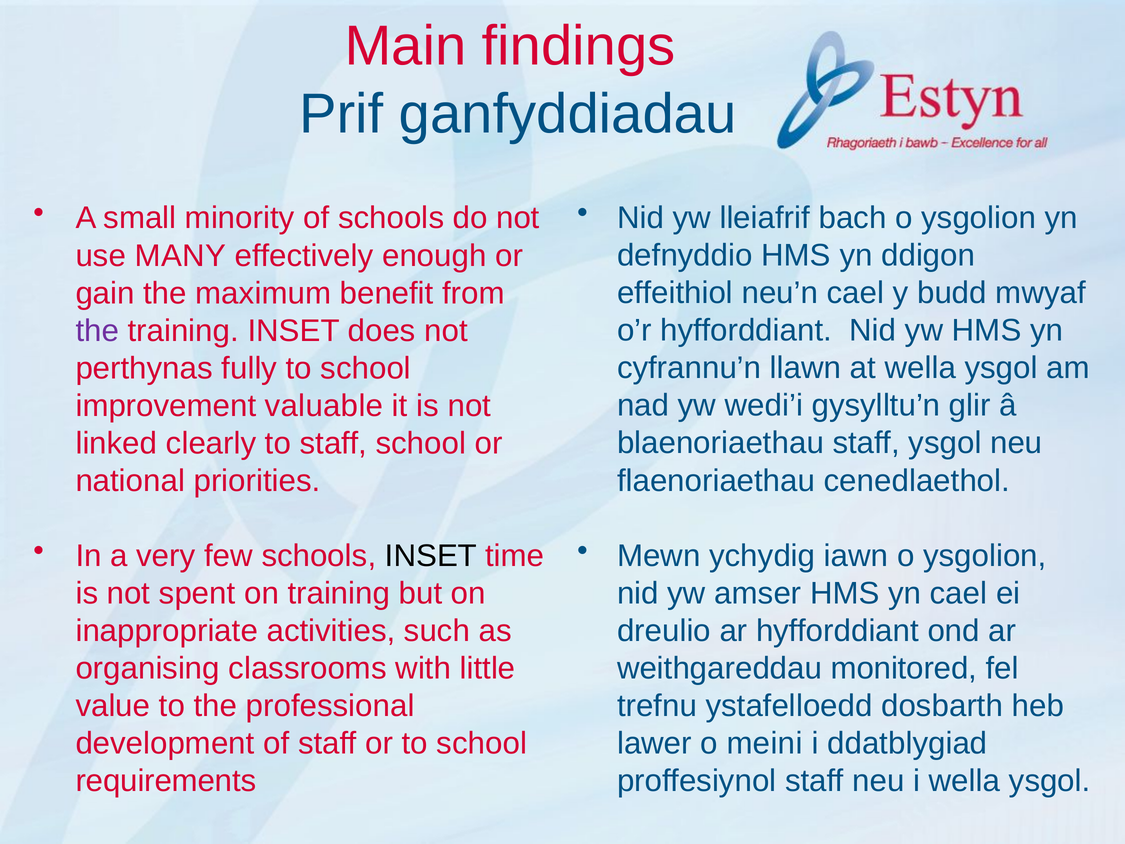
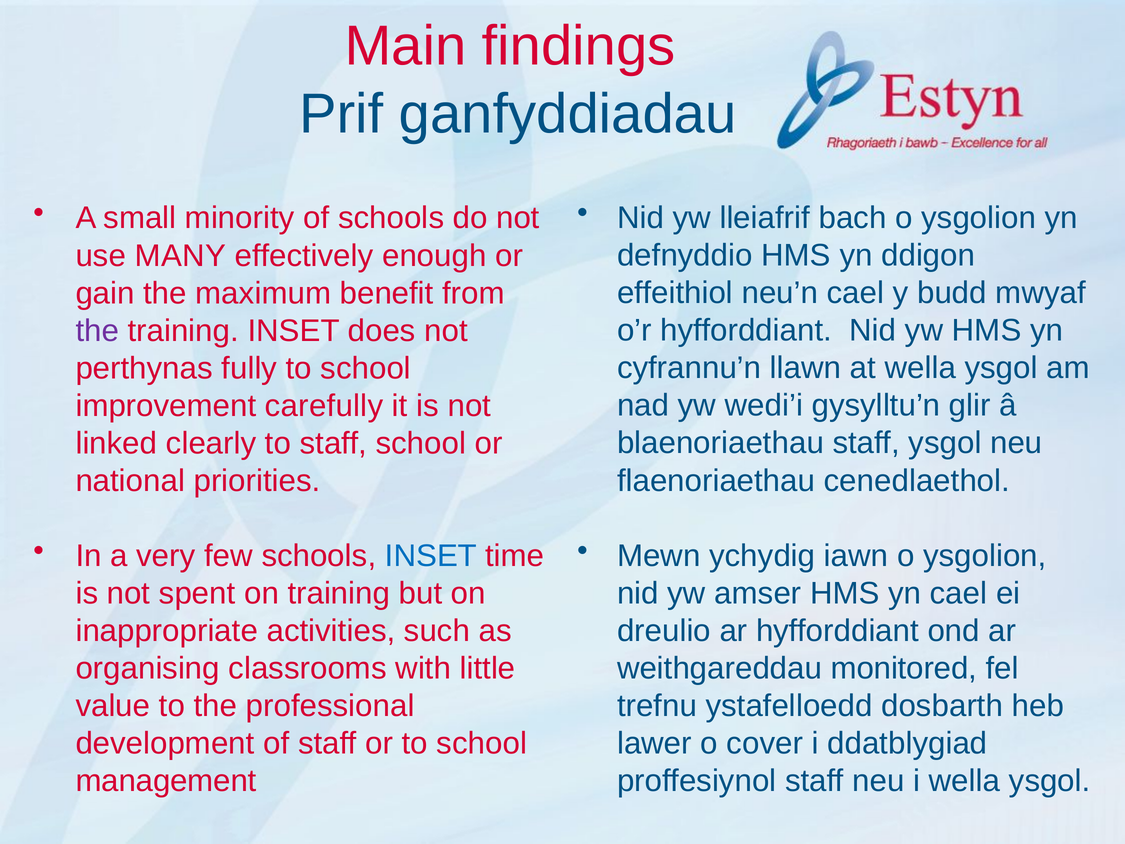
valuable: valuable -> carefully
INSET at (431, 556) colour: black -> blue
meini: meini -> cover
requirements: requirements -> management
